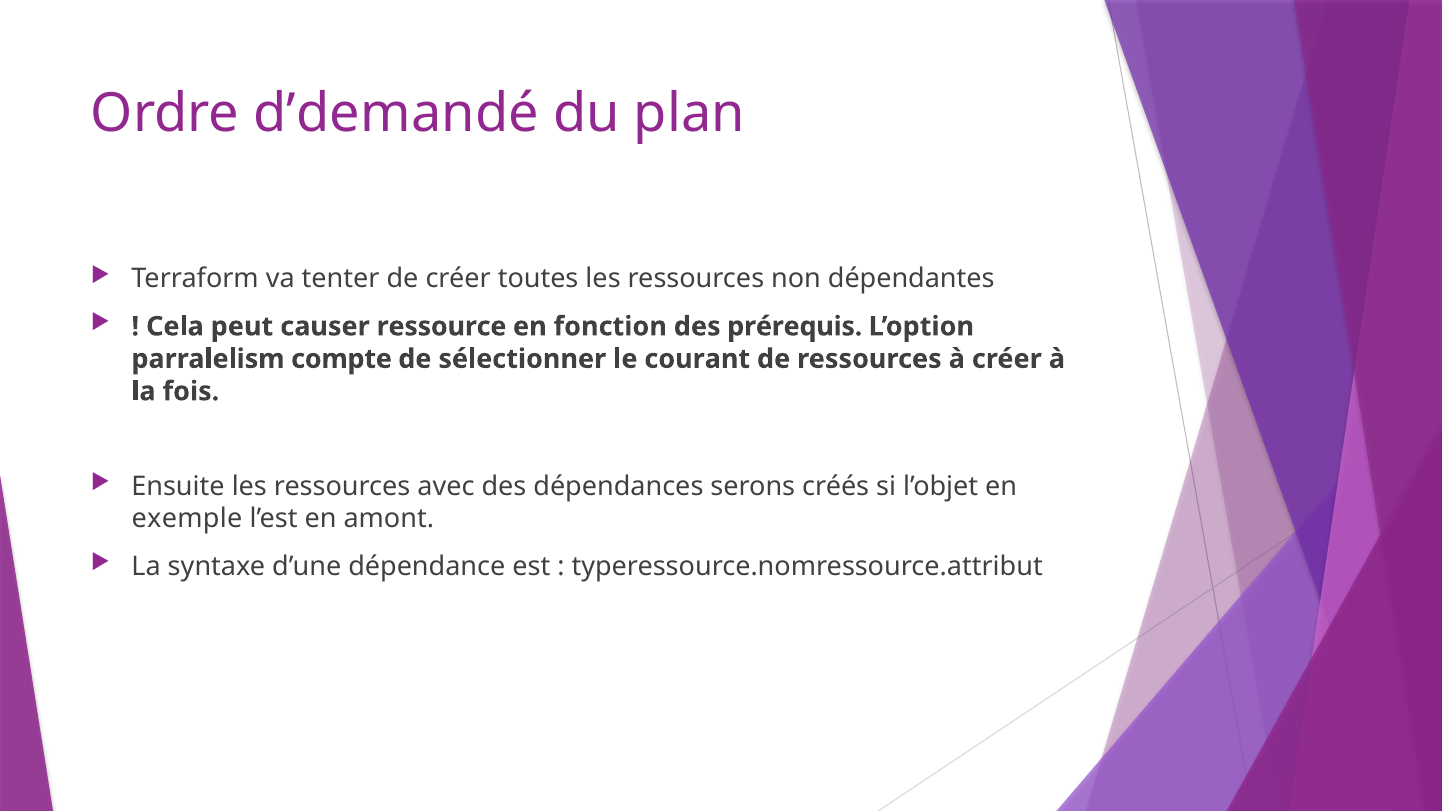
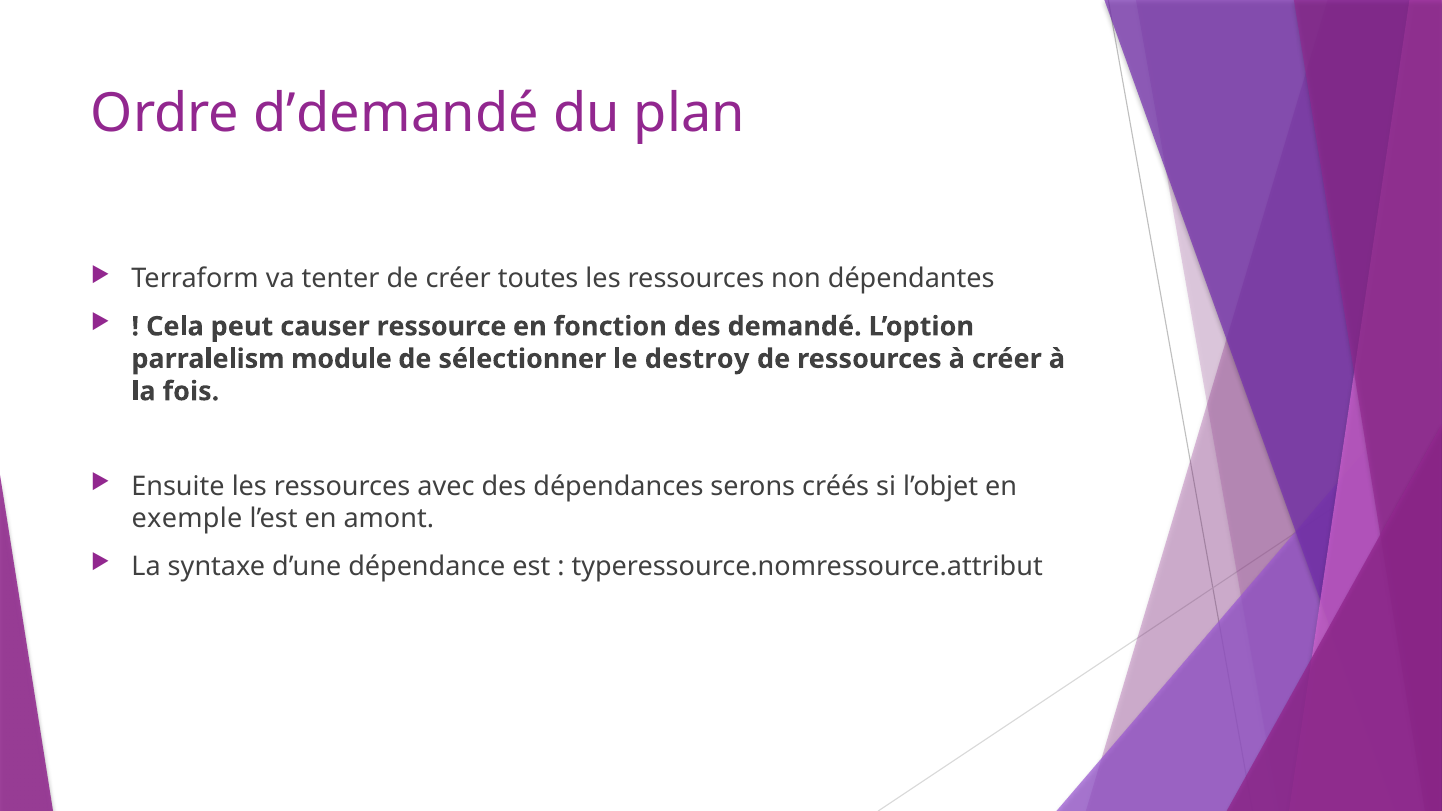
prérequis: prérequis -> demandé
compte: compte -> module
courant: courant -> destroy
